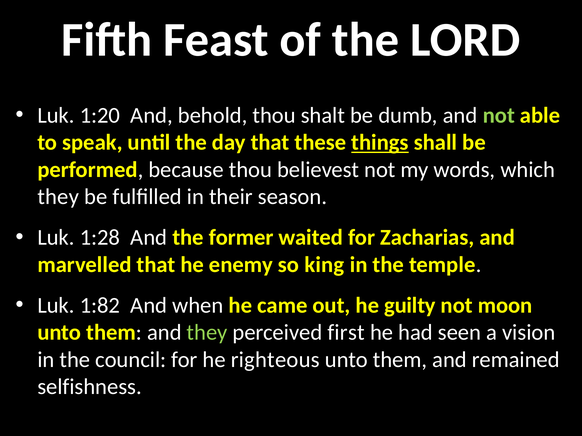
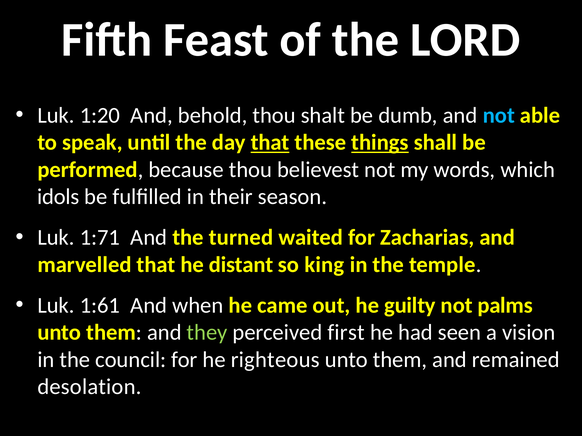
not at (499, 115) colour: light green -> light blue
that at (270, 143) underline: none -> present
they at (58, 197): they -> idols
1:28: 1:28 -> 1:71
former: former -> turned
enemy: enemy -> distant
1:82: 1:82 -> 1:61
moon: moon -> palms
selfishness: selfishness -> desolation
